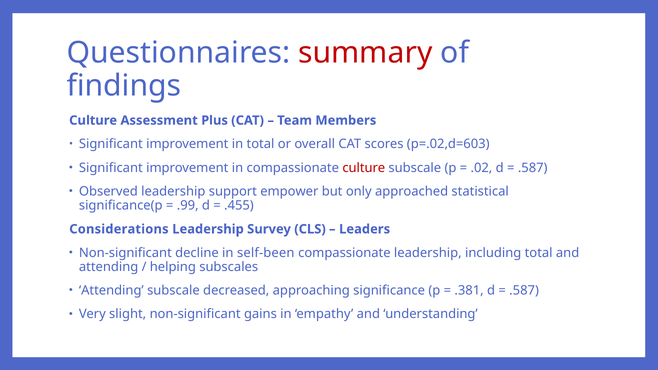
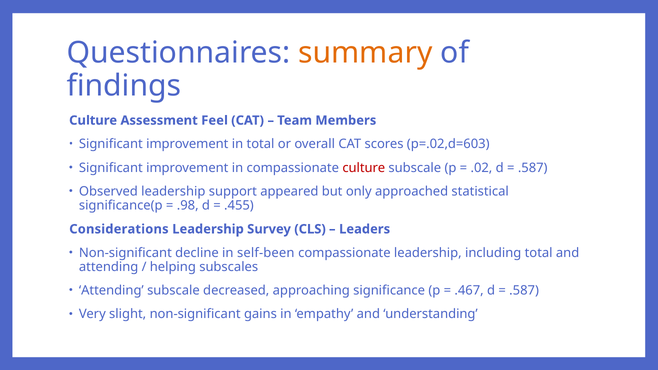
summary colour: red -> orange
Plus: Plus -> Feel
empower: empower -> appeared
.99: .99 -> .98
.381: .381 -> .467
